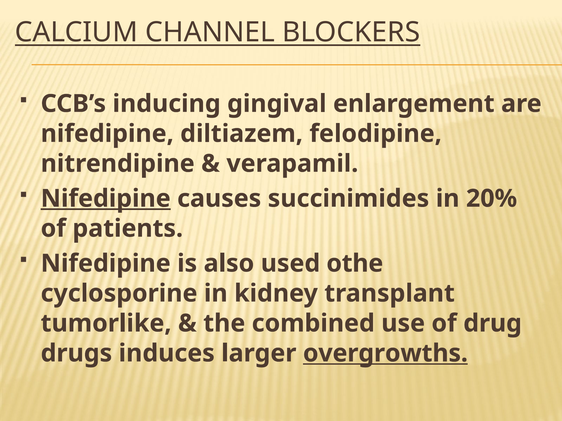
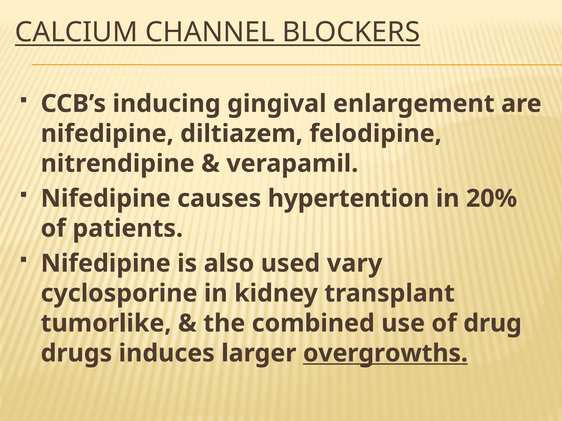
Nifedipine at (106, 199) underline: present -> none
succinimides: succinimides -> hypertention
othe: othe -> vary
